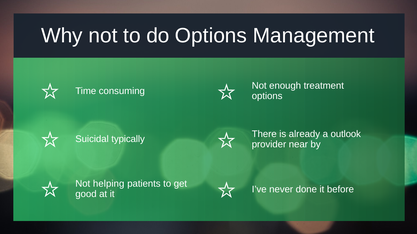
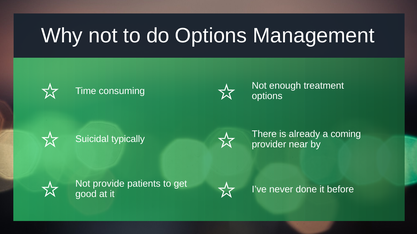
outlook: outlook -> coming
helping: helping -> provide
